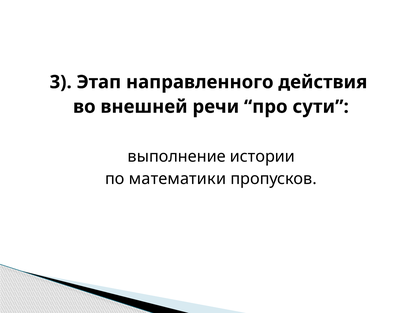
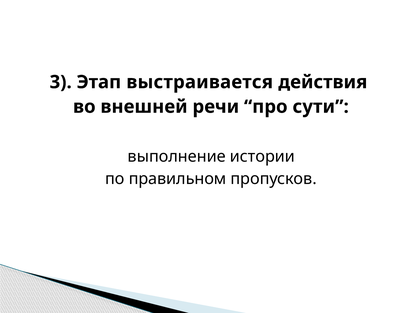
направленного: направленного -> выстраивается
математики: математики -> правильном
